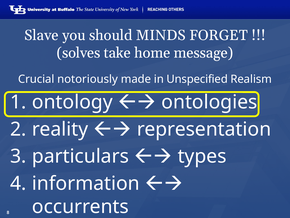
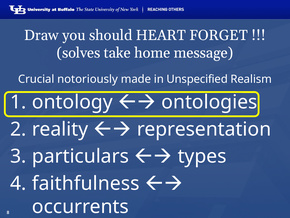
Slave: Slave -> Draw
MINDS: MINDS -> HEART
information: information -> faithfulness
